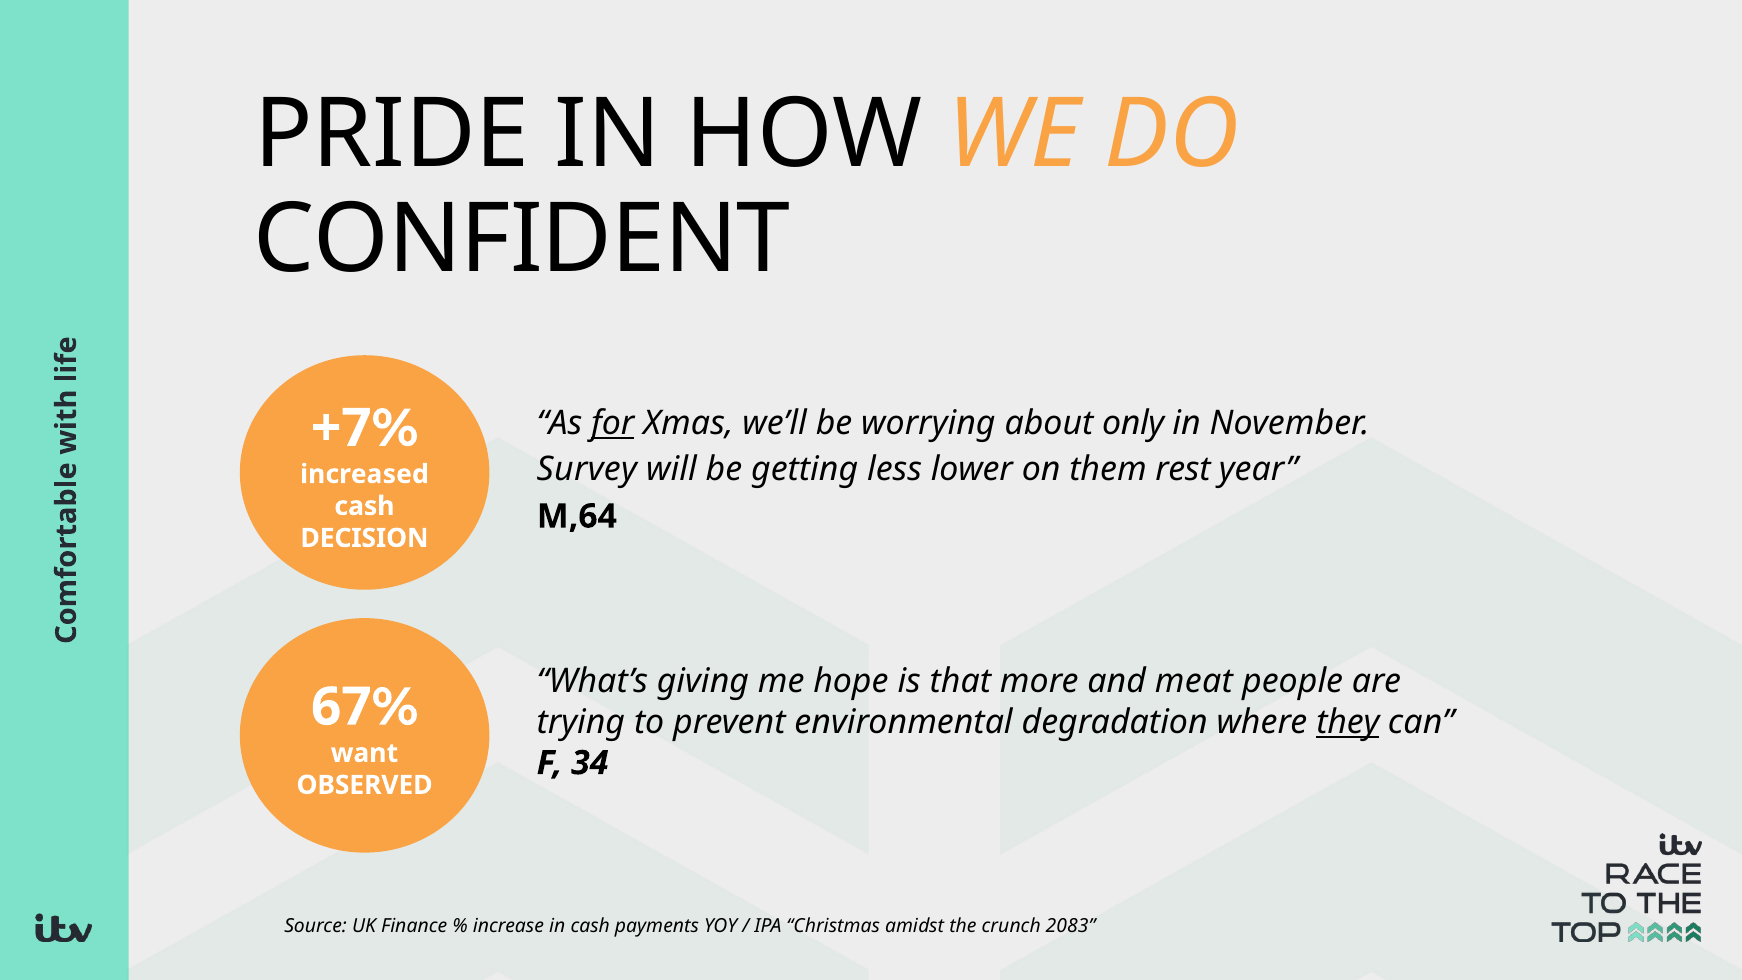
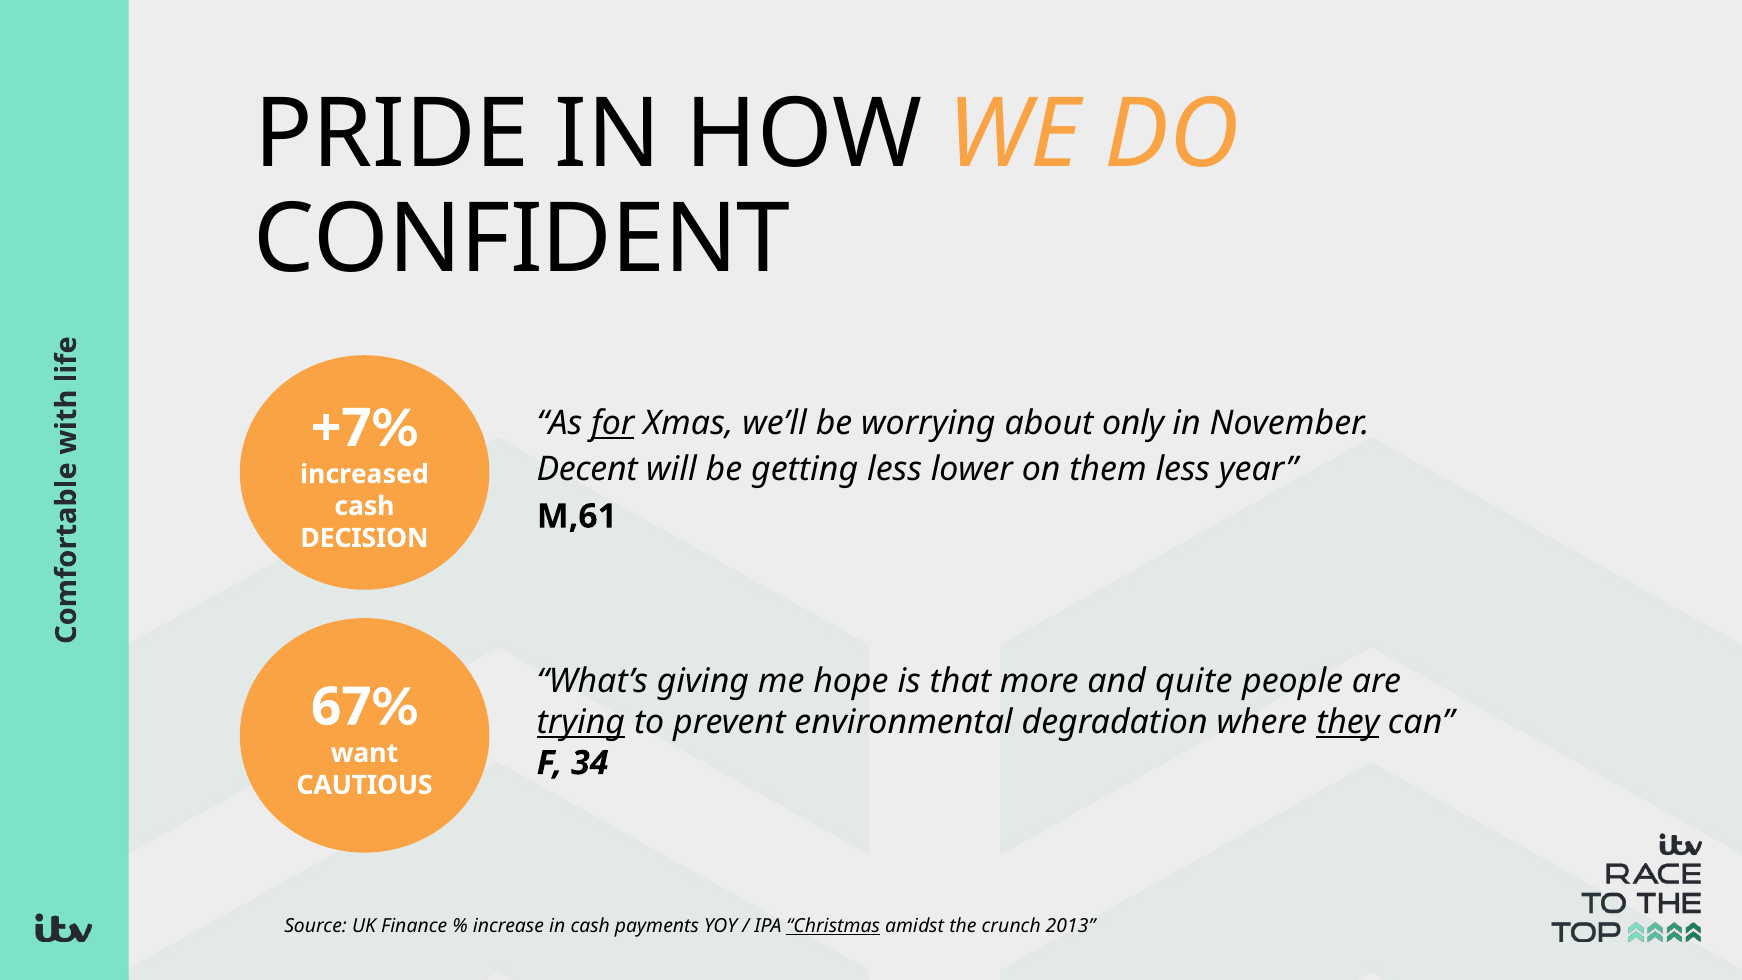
Survey: Survey -> Decent
them rest: rest -> less
M,64: M,64 -> M,61
meat: meat -> quite
trying underline: none -> present
OBSERVED: OBSERVED -> CAUTIOUS
Christmas underline: none -> present
2083: 2083 -> 2013
